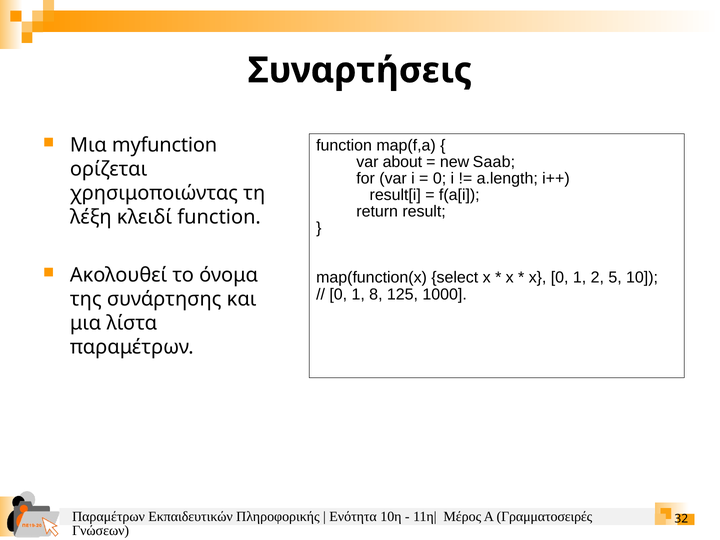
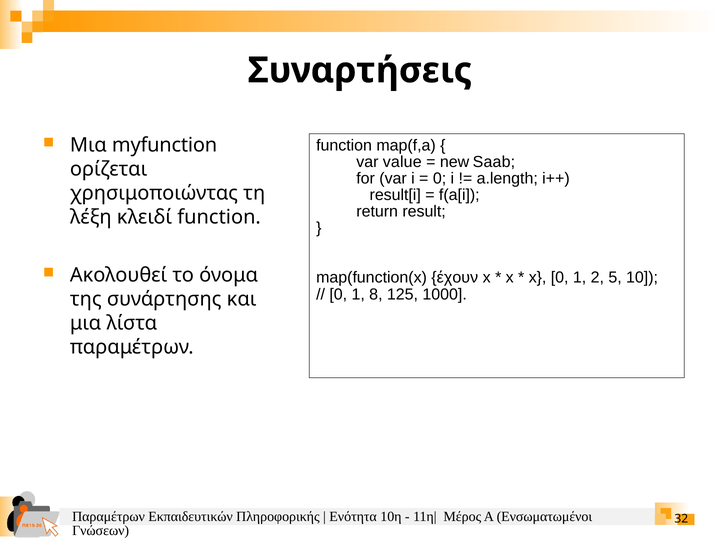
about: about -> value
select: select -> έχουν
Γραμματοσειρές: Γραμματοσειρές -> Ενσωματωμένοι
